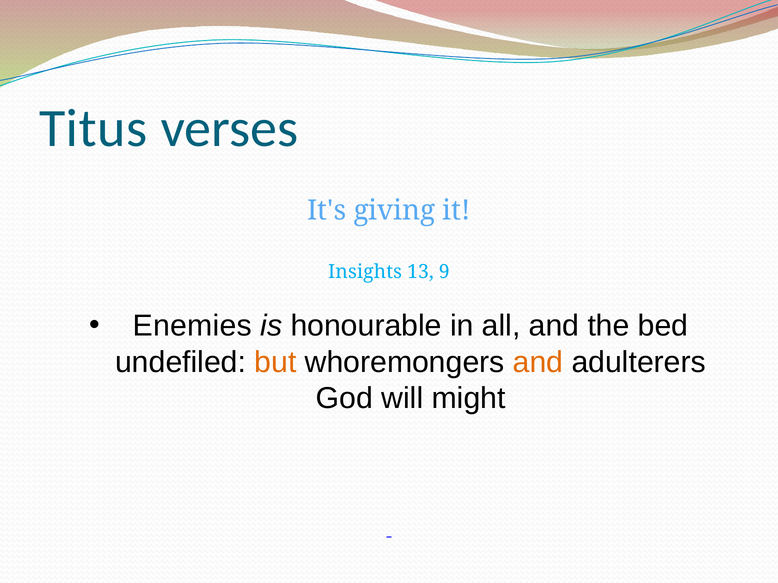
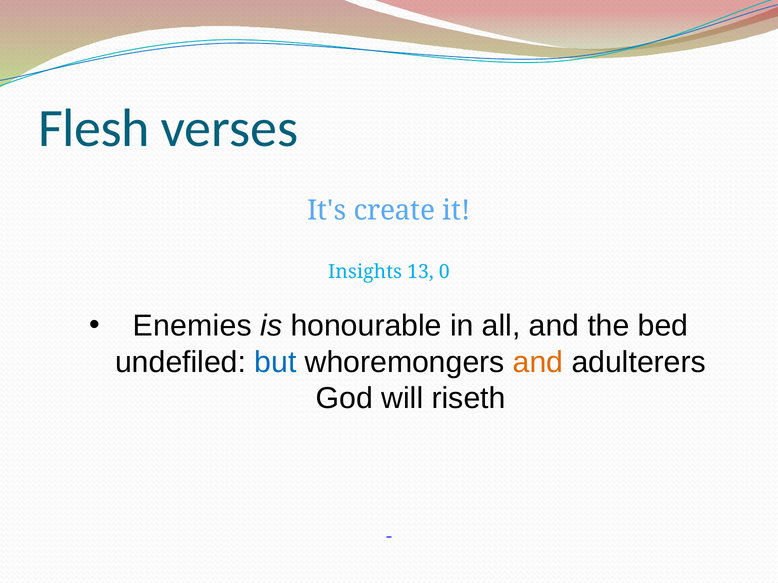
Titus: Titus -> Flesh
giving: giving -> create
9: 9 -> 0
but colour: orange -> blue
might: might -> riseth
